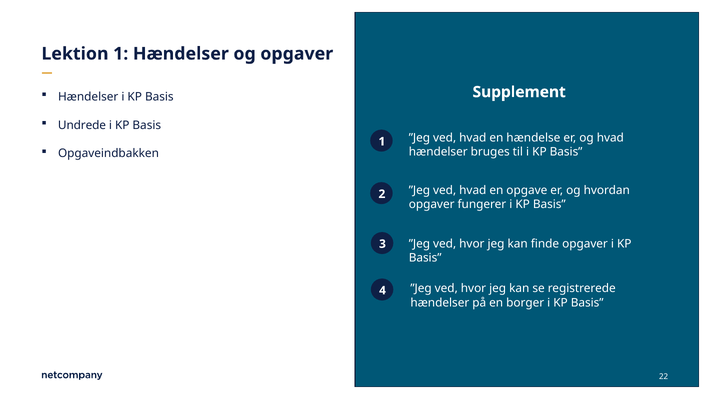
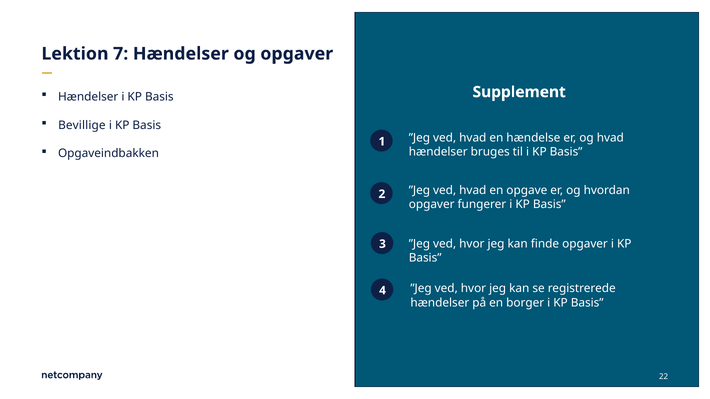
Lektion 1: 1 -> 7
Undrede: Undrede -> Bevillige
